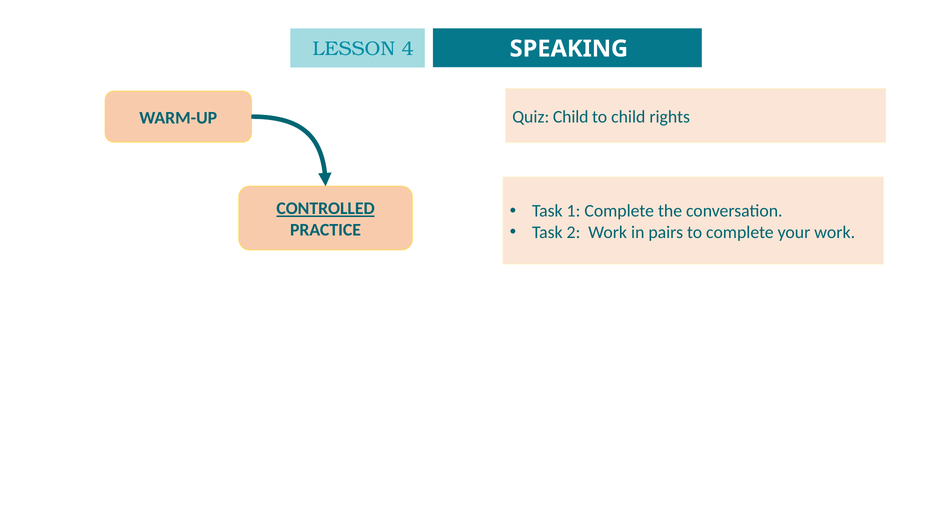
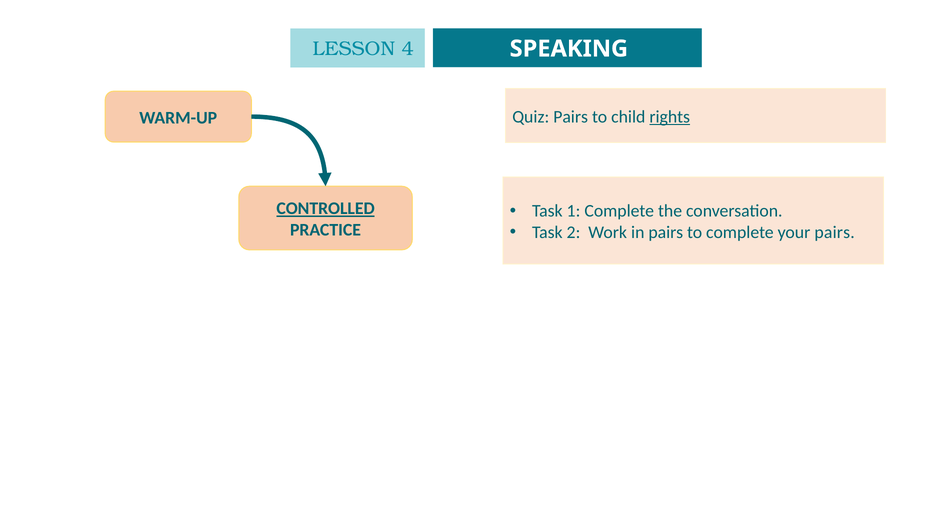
Quiz Child: Child -> Pairs
rights underline: none -> present
your work: work -> pairs
